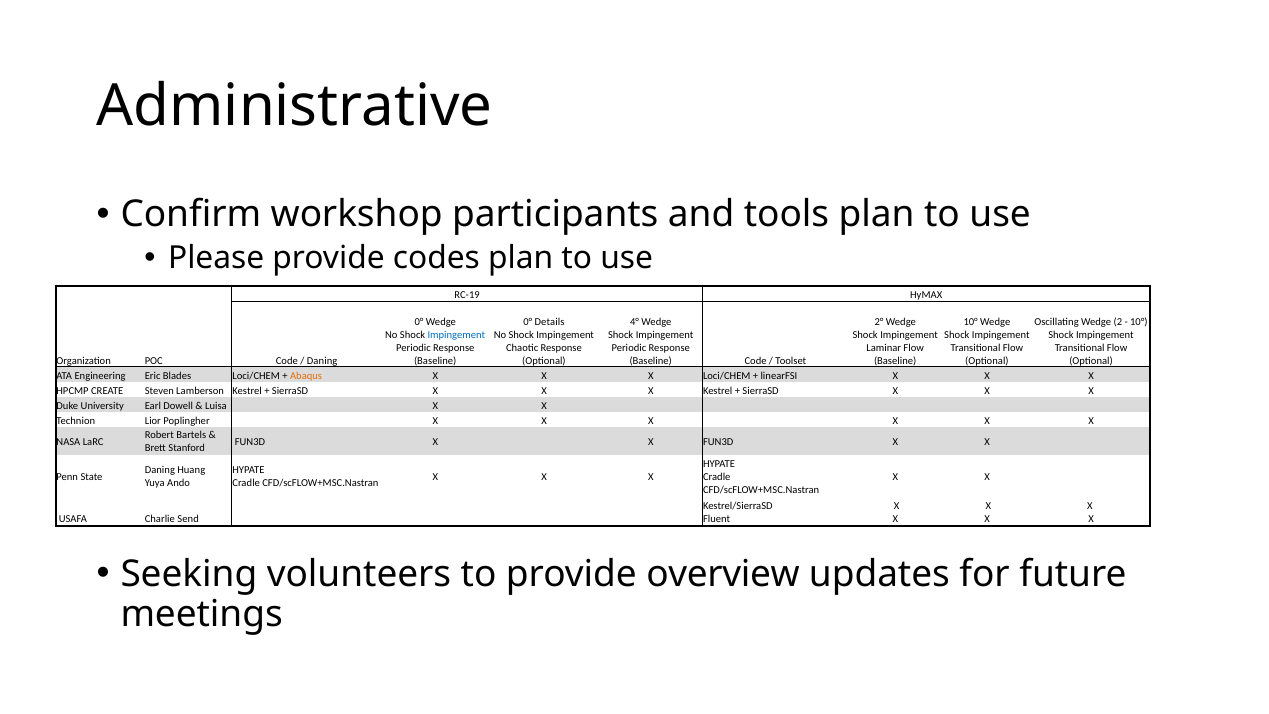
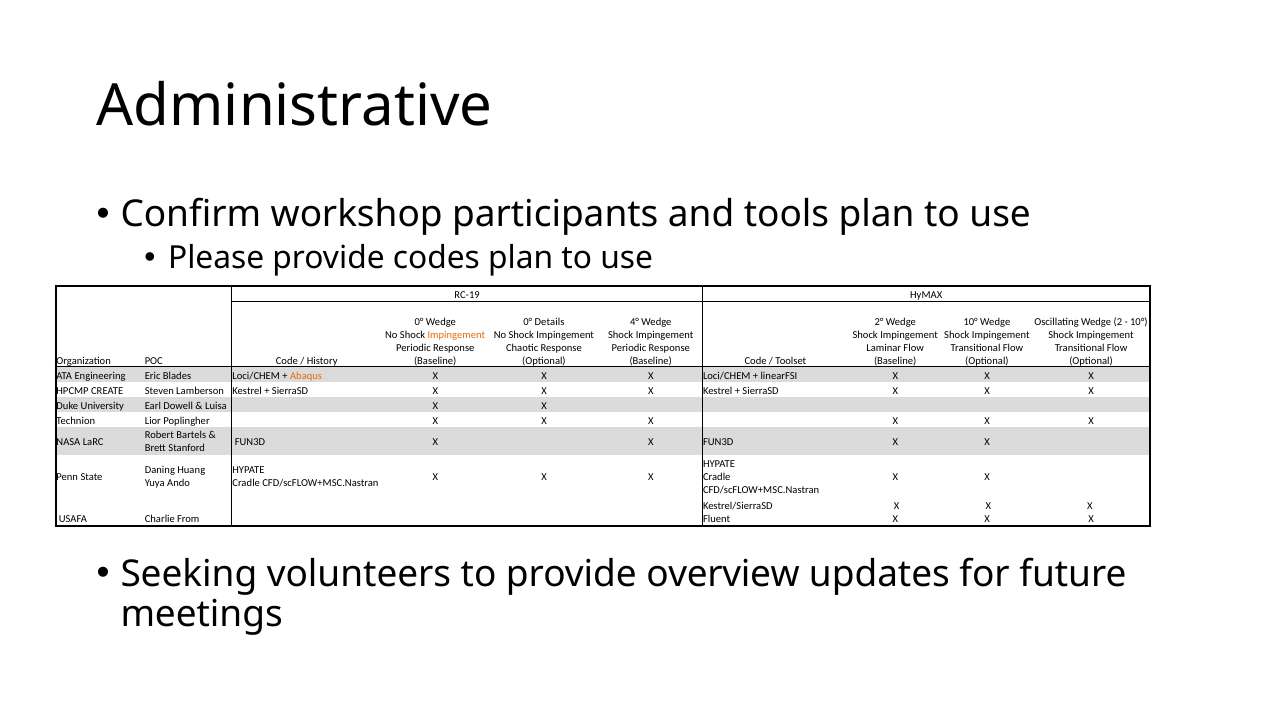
Impingement at (456, 334) colour: blue -> orange
Daning at (322, 360): Daning -> History
Send: Send -> From
